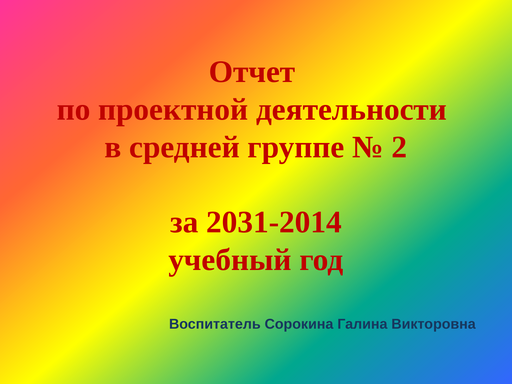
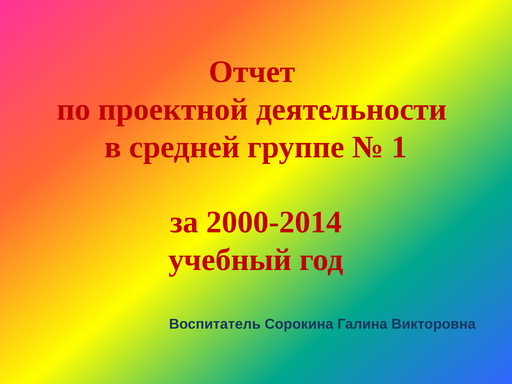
2: 2 -> 1
2031-2014: 2031-2014 -> 2000-2014
